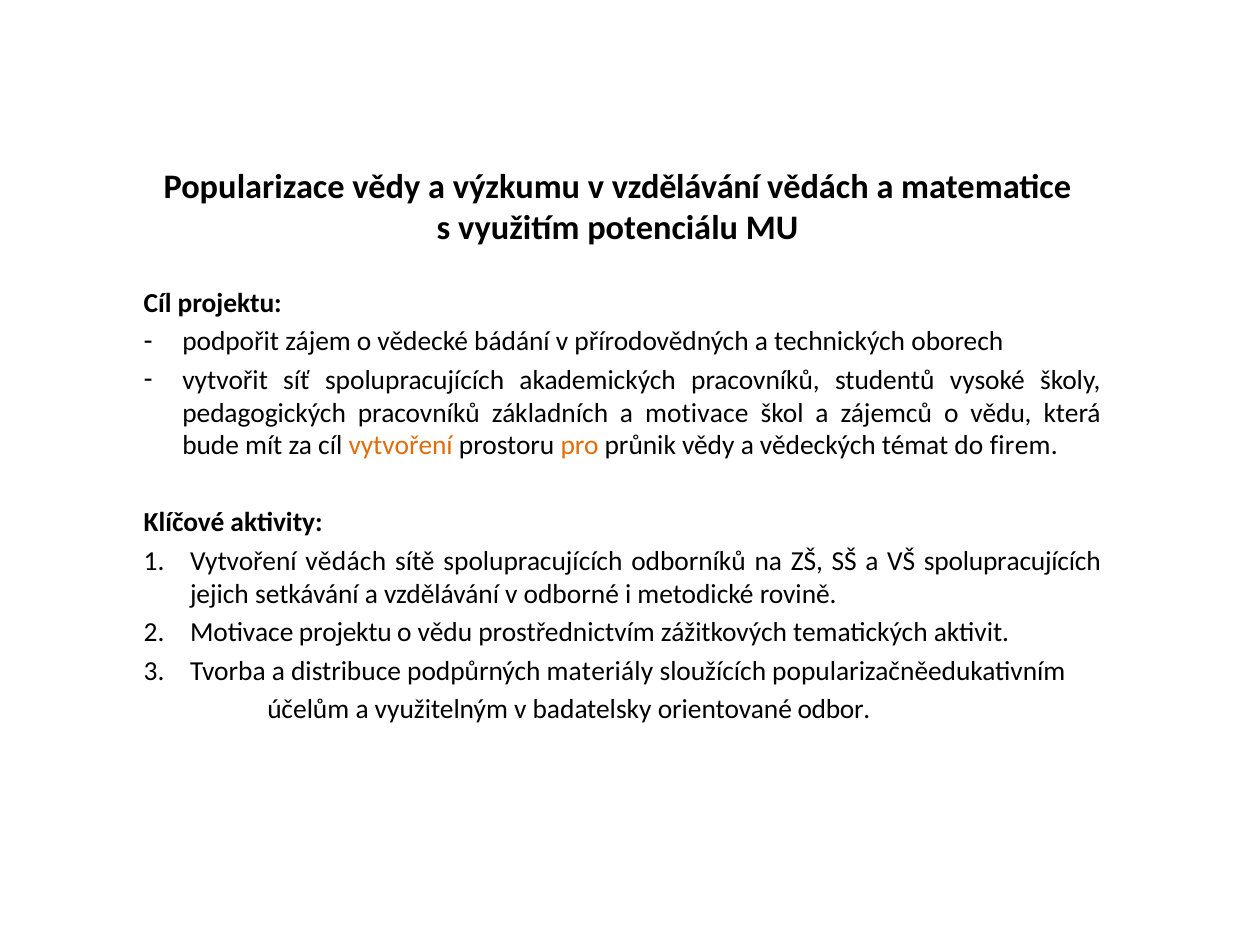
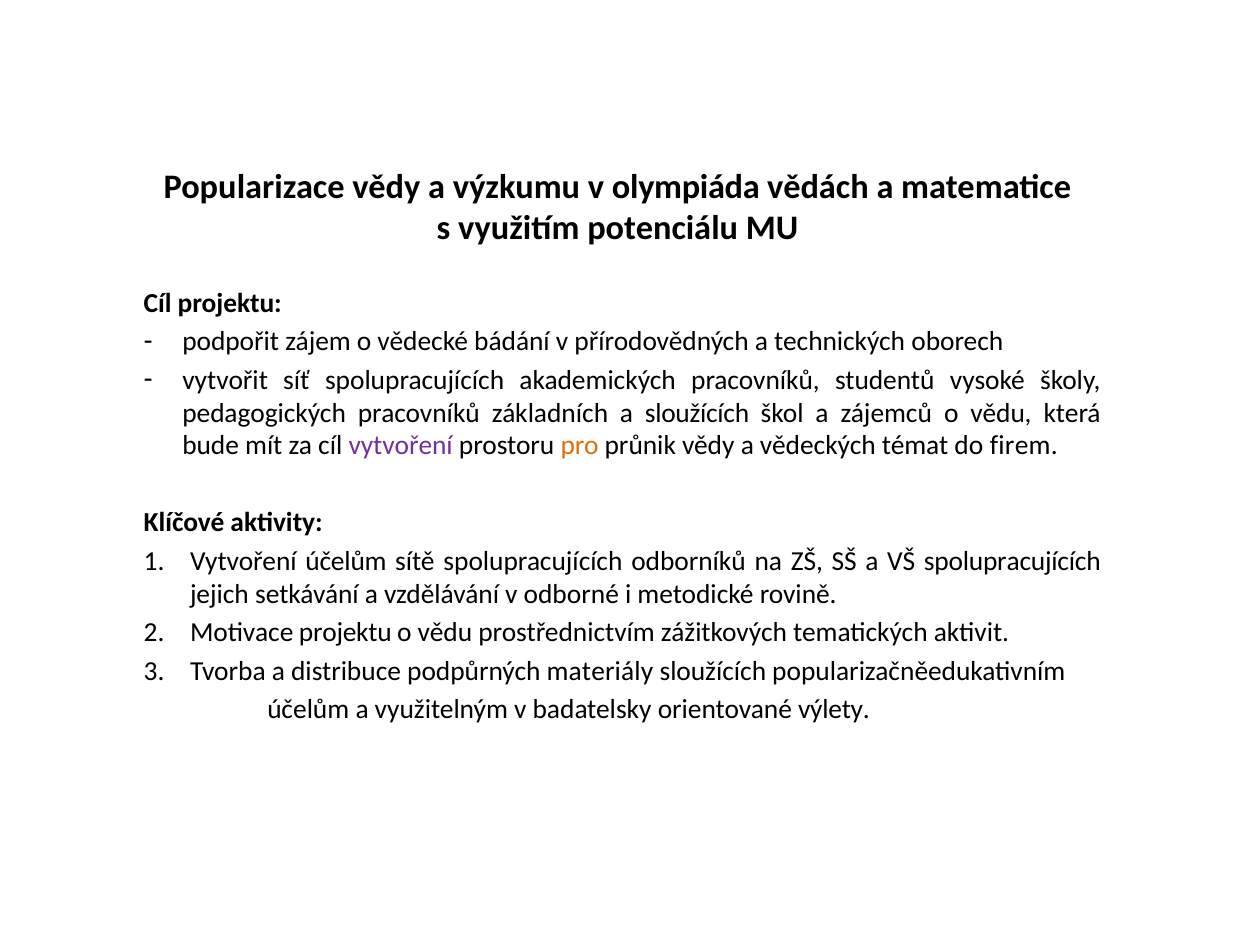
v vzdělávání: vzdělávání -> olympiáda
a motivace: motivace -> sloužících
vytvoření at (401, 446) colour: orange -> purple
Vytvoření vědách: vědách -> účelům
odbor: odbor -> výlety
